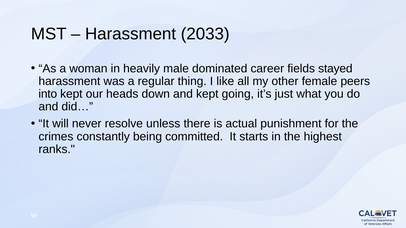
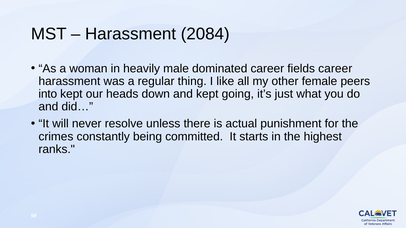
2033: 2033 -> 2084
fields stayed: stayed -> career
